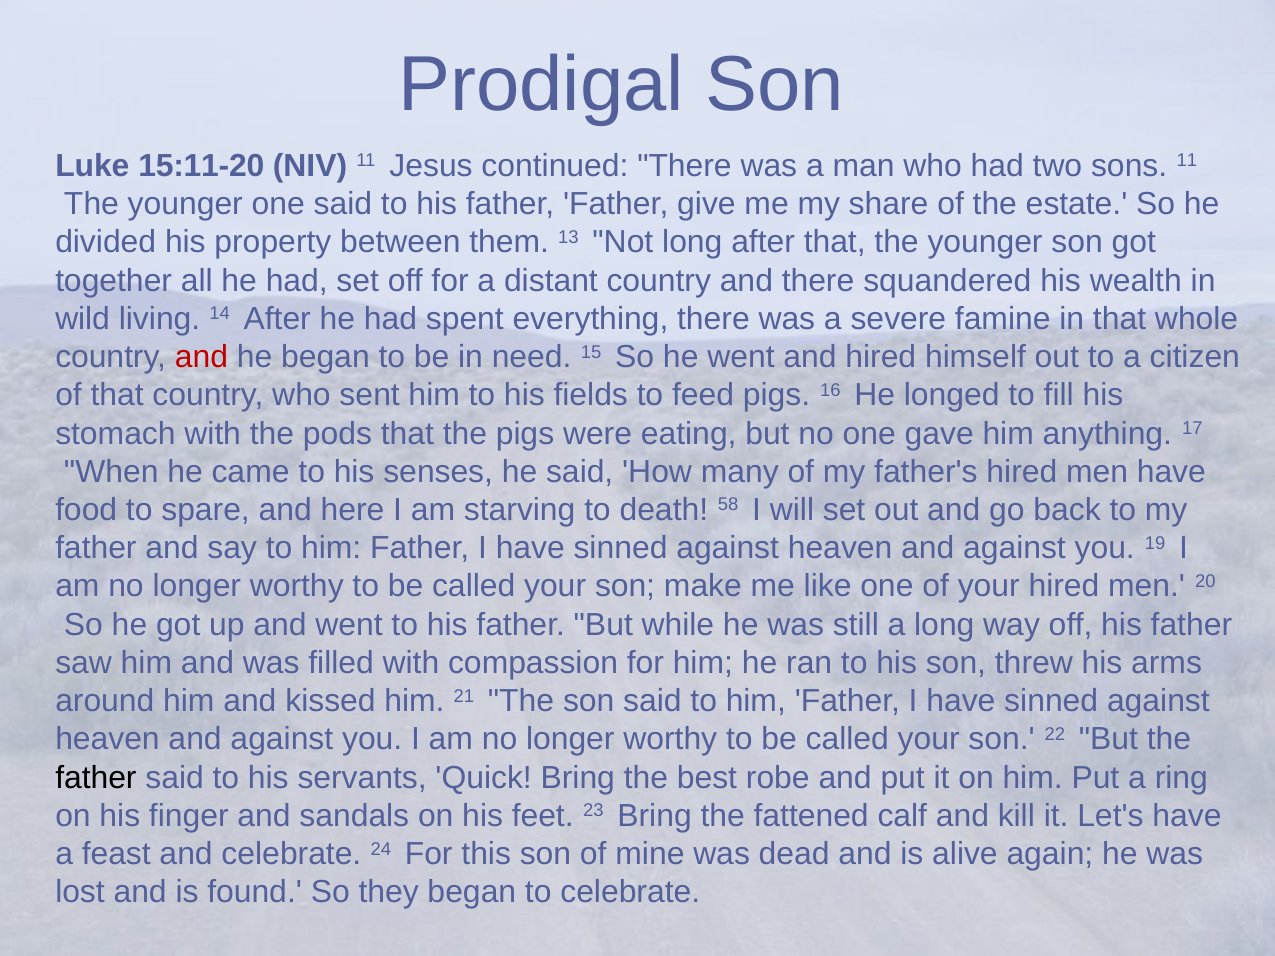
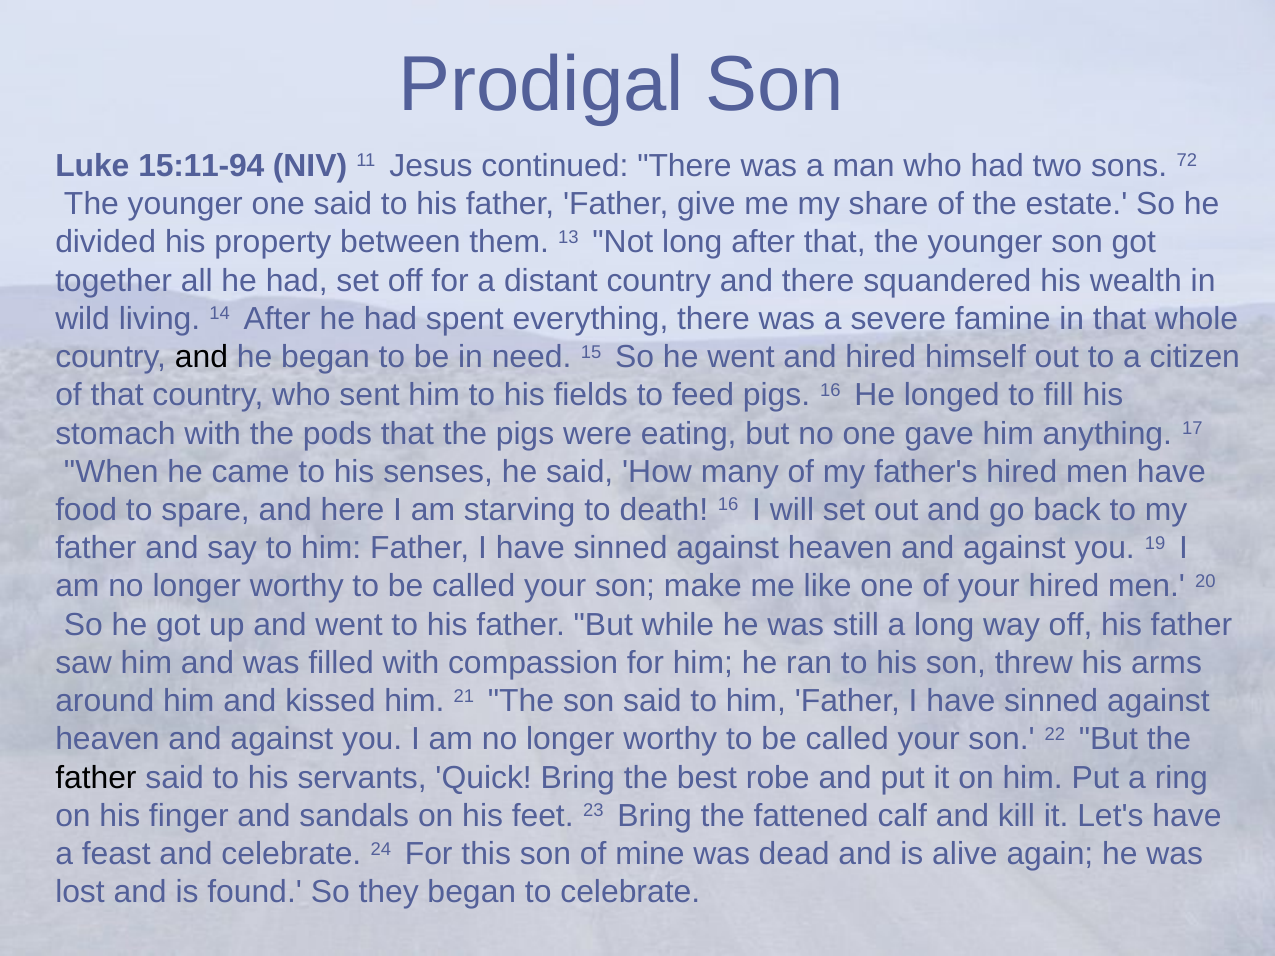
15:11-20: 15:11-20 -> 15:11-94
sons 11: 11 -> 72
and at (202, 357) colour: red -> black
death 58: 58 -> 16
